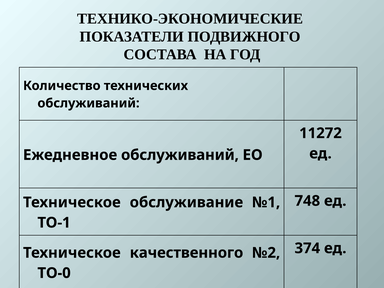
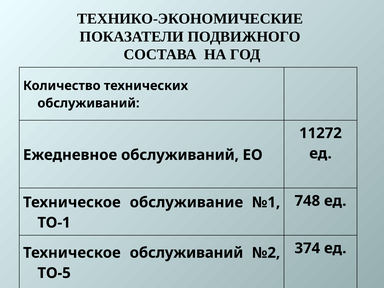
Техническое качественного: качественного -> обслуживаний
ТО-0: ТО-0 -> ТО-5
